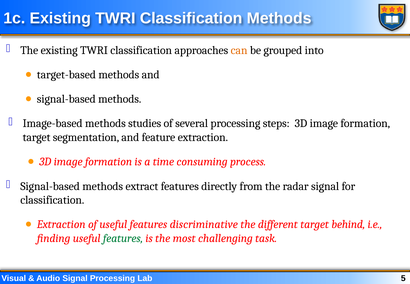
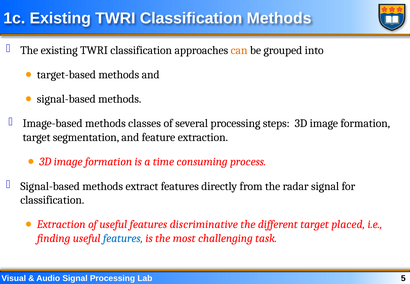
studies: studies -> classes
behind: behind -> placed
features at (123, 238) colour: green -> blue
